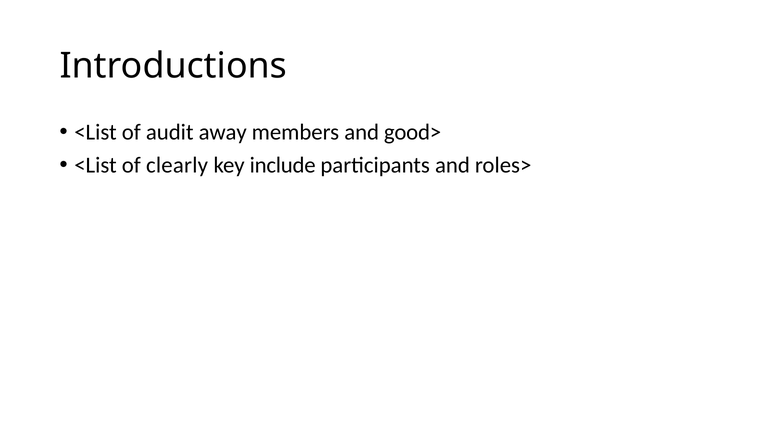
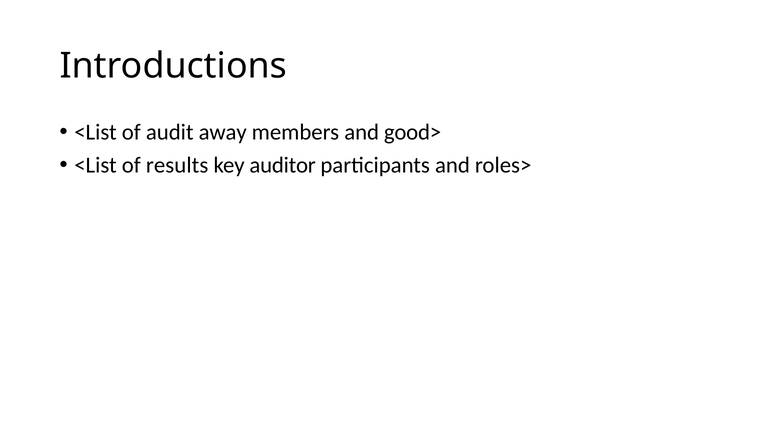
clearly: clearly -> results
include: include -> auditor
